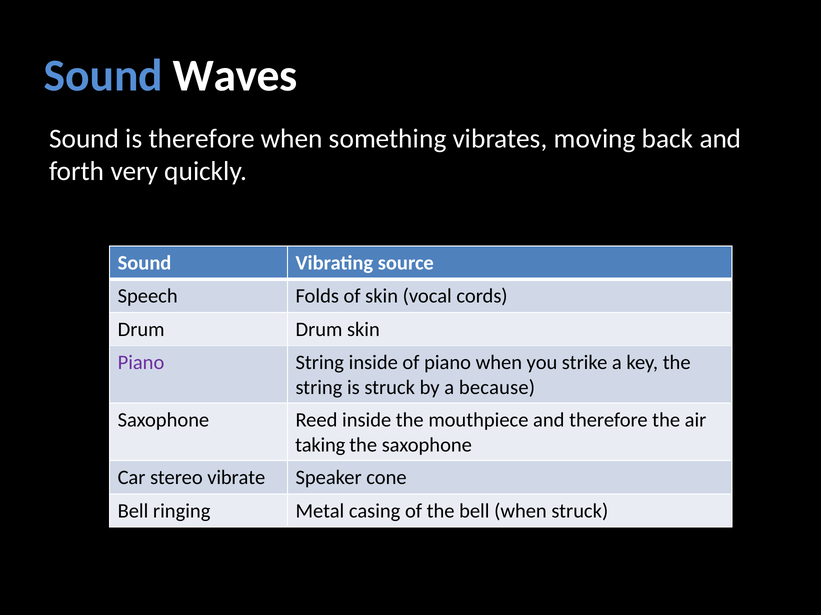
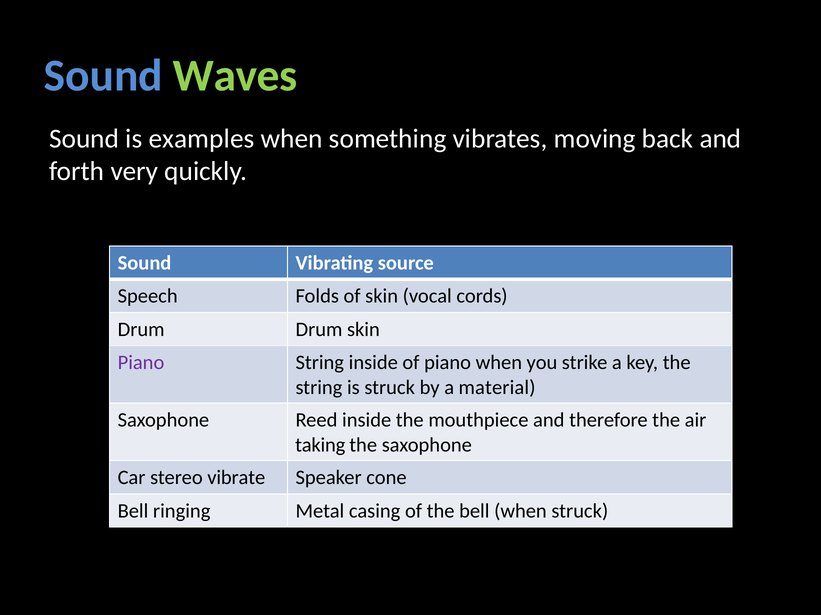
Waves colour: white -> light green
is therefore: therefore -> examples
because: because -> material
